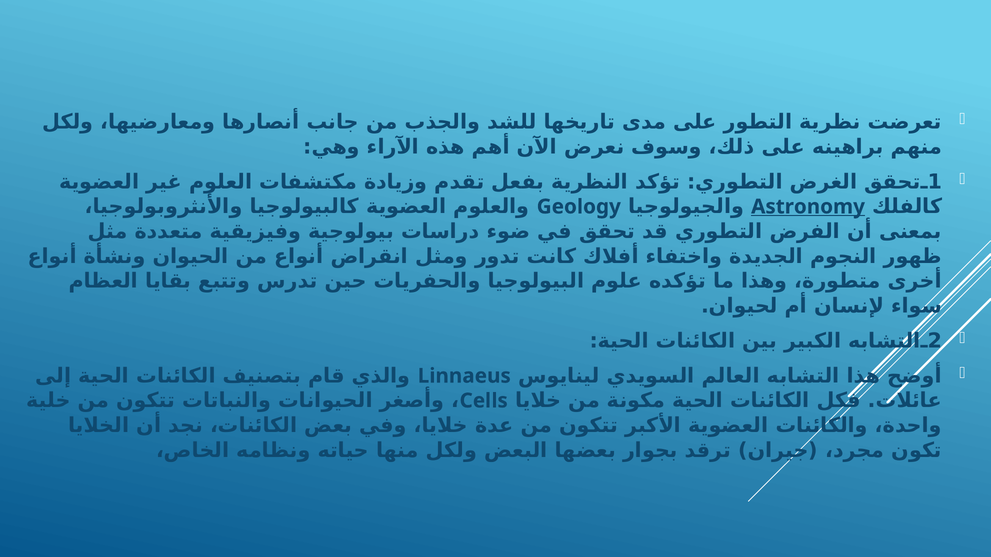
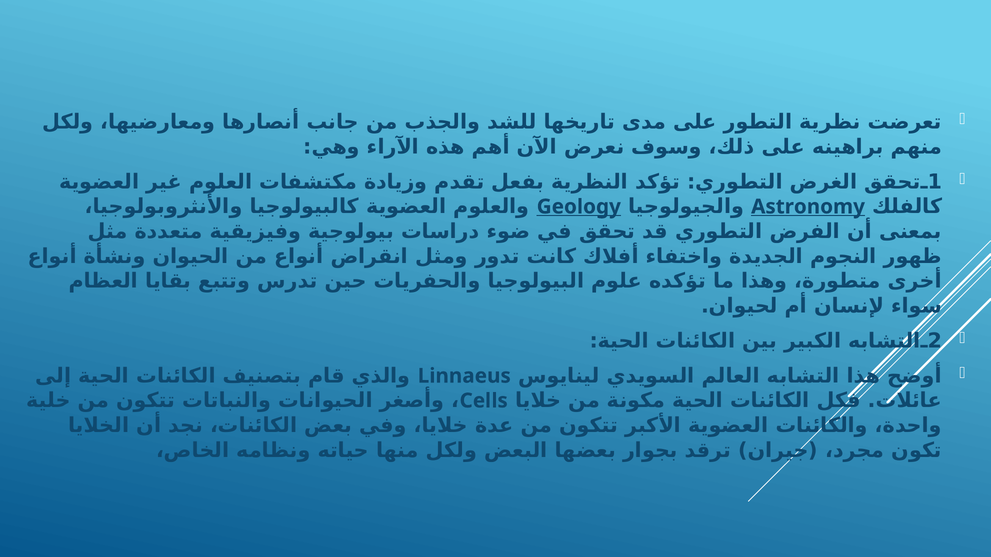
Geology underline: none -> present
